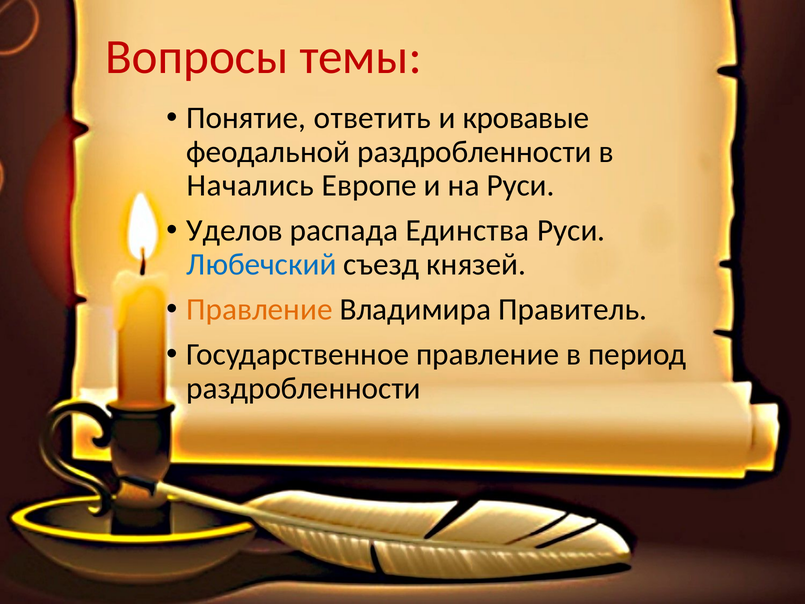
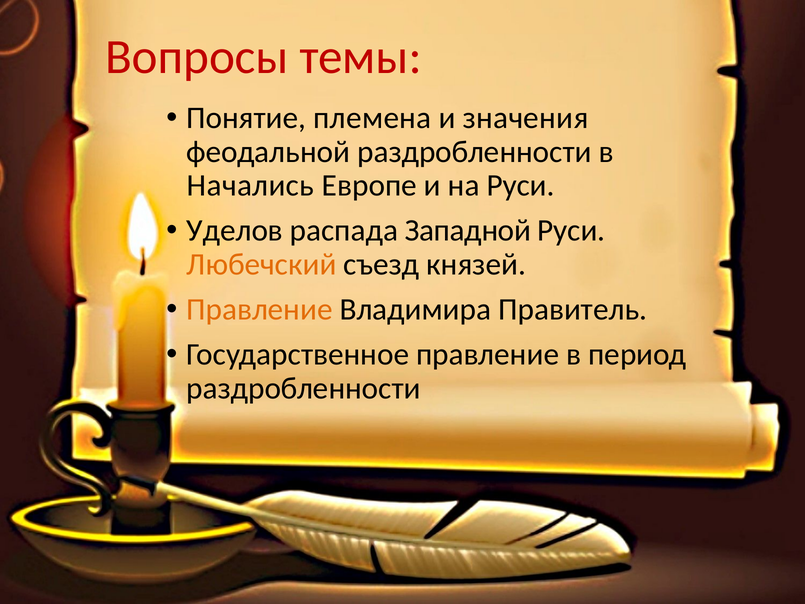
ответить: ответить -> племена
кровавые: кровавые -> значения
Единства: Единства -> Западной
Любечский colour: blue -> orange
